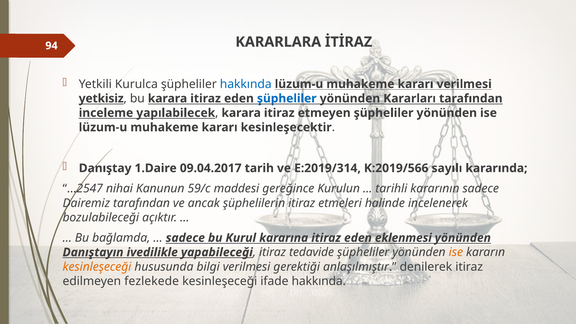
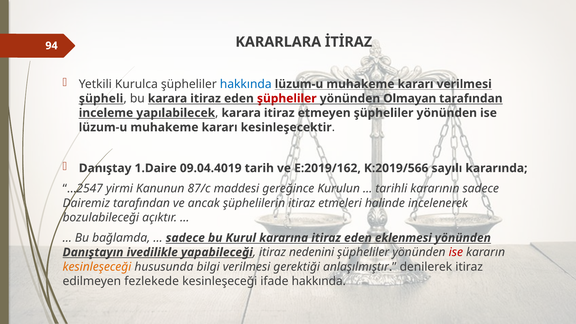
yetkisiz: yetkisiz -> şüpheli
şüpheliler at (287, 98) colour: blue -> red
Kararları: Kararları -> Olmayan
09.04.2017: 09.04.2017 -> 09.04.4019
E:2019/314: E:2019/314 -> E:2019/162
nihai: nihai -> yirmi
59/c: 59/c -> 87/c
tedavide: tedavide -> nedenini
ise at (456, 252) colour: orange -> red
